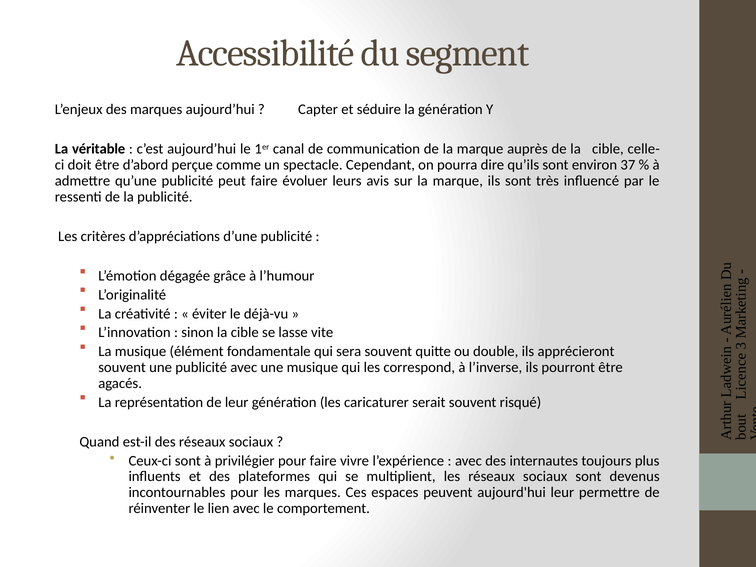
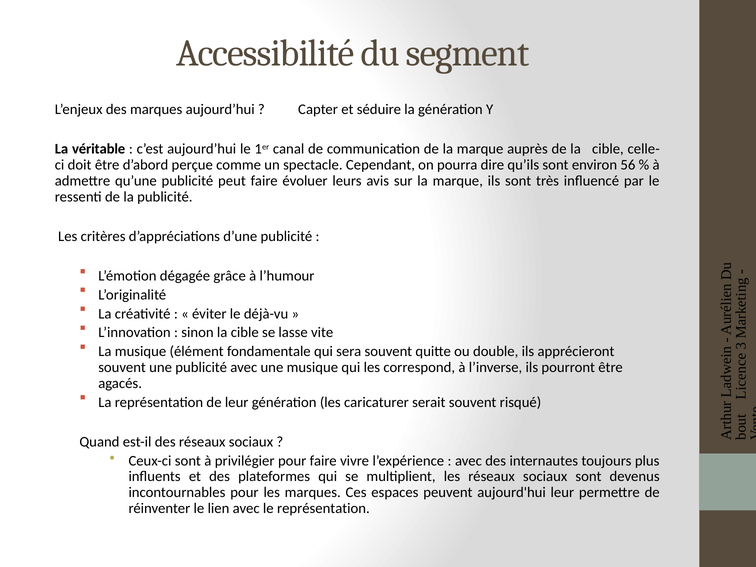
37: 37 -> 56
le comportement: comportement -> représentation
